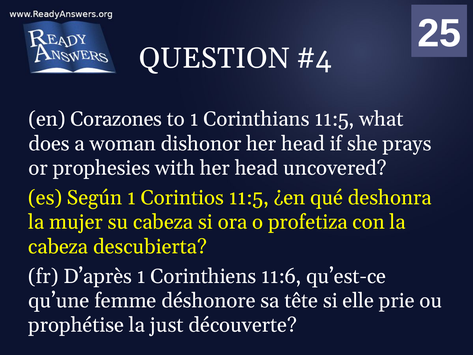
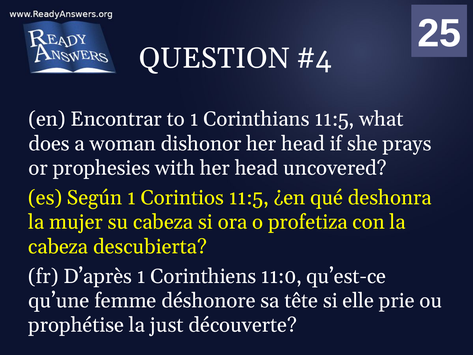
Corazones: Corazones -> Encontrar
11:6: 11:6 -> 11:0
